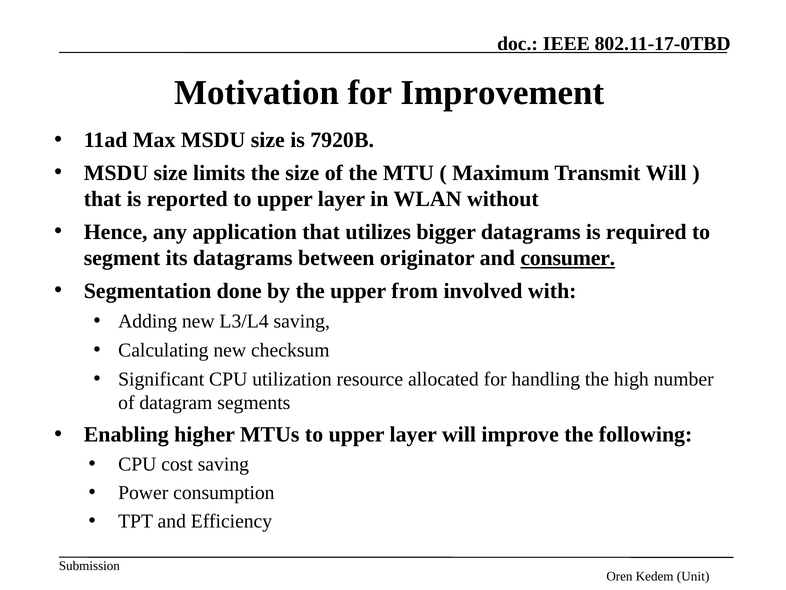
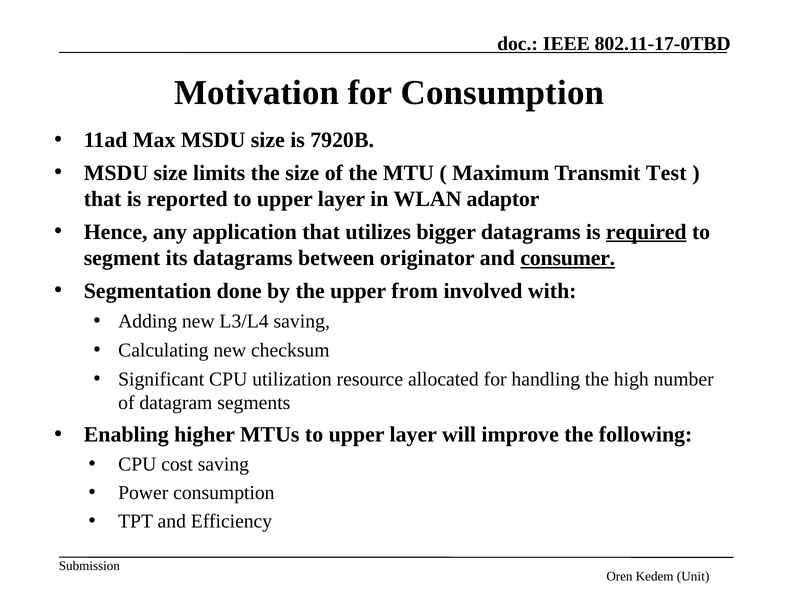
for Improvement: Improvement -> Consumption
Transmit Will: Will -> Test
without: without -> adaptor
required underline: none -> present
